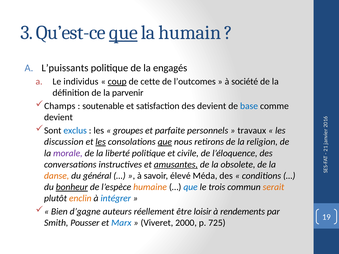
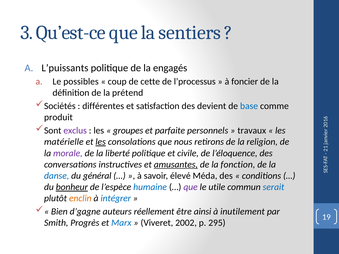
que at (123, 33) underline: present -> none
humain: humain -> sentiers
individus: individus -> possibles
coup underline: present -> none
l’outcomes: l’outcomes -> l’processus
société: société -> foncier
parvenir: parvenir -> prétend
Champs: Champs -> Sociétés
soutenable: soutenable -> différentes
devient at (58, 117): devient -> produit
exclus colour: blue -> purple
discussion: discussion -> matérielle
que at (165, 142) underline: present -> none
obsolete: obsolete -> fonction
danse colour: orange -> blue
humaine colour: orange -> blue
que at (191, 187) colour: blue -> purple
trois: trois -> utile
serait colour: orange -> blue
loisir: loisir -> ainsi
rendements: rendements -> inutilement
Pousser: Pousser -> Progrès
2000: 2000 -> 2002
725: 725 -> 295
